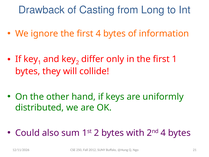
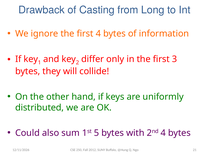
first 1: 1 -> 3
2 at (96, 133): 2 -> 5
